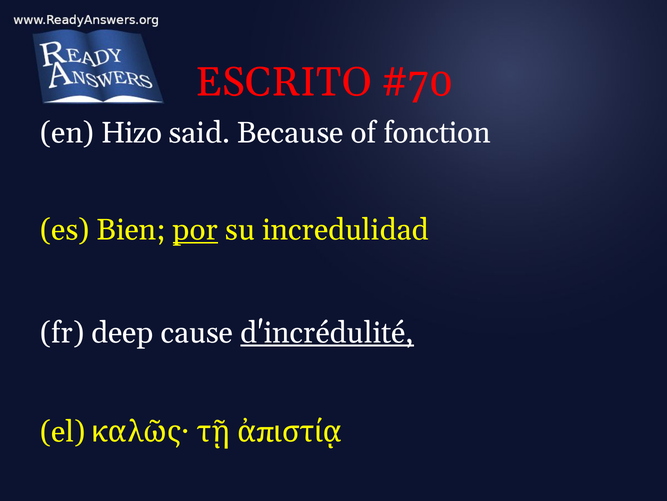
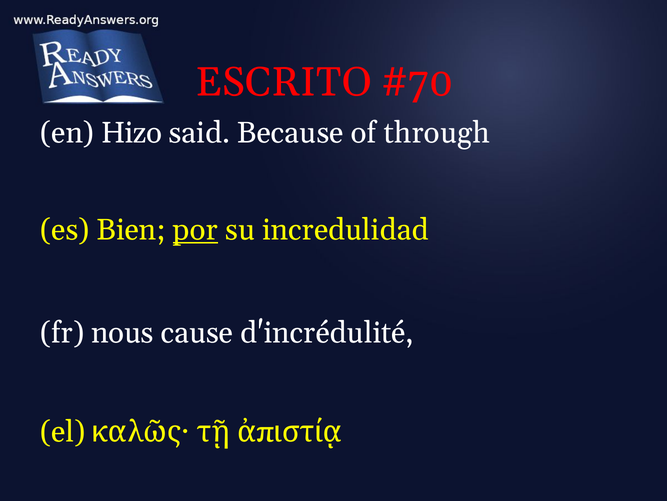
fonction: fonction -> through
deep: deep -> nous
d'incrédulité underline: present -> none
